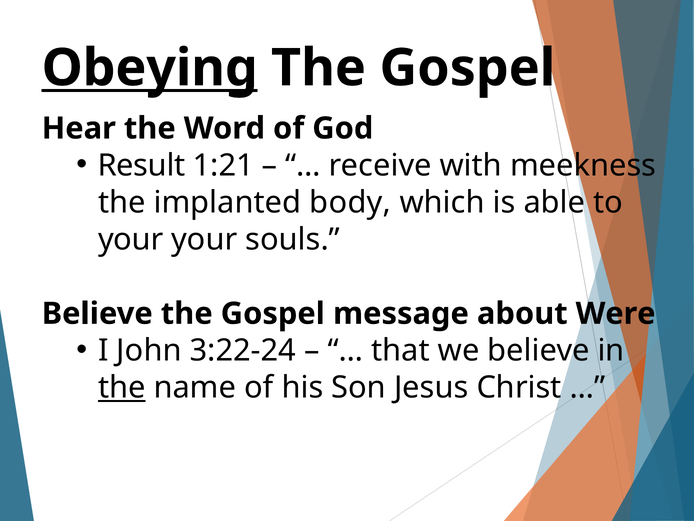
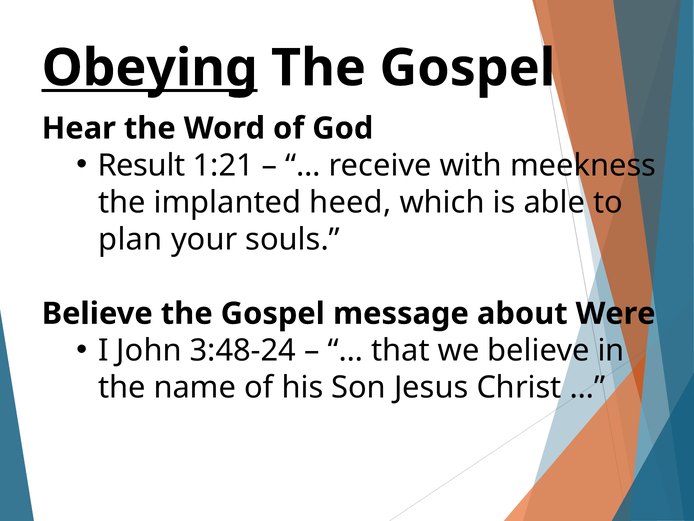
body: body -> heed
your at (131, 239): your -> plan
3:22-24: 3:22-24 -> 3:48-24
the at (122, 387) underline: present -> none
